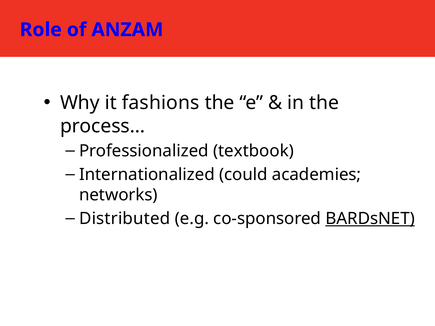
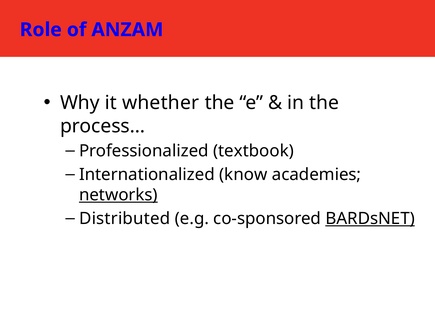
fashions: fashions -> whether
could: could -> know
networks underline: none -> present
